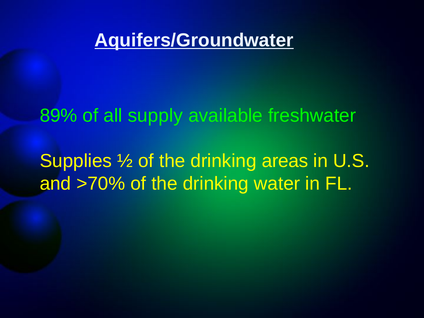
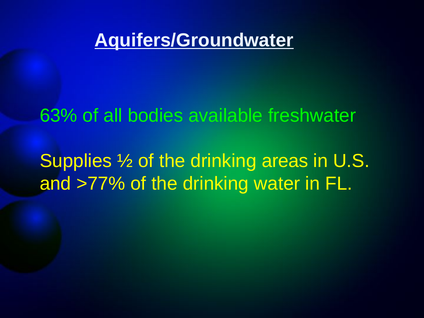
89%: 89% -> 63%
supply: supply -> bodies
>70%: >70% -> >77%
